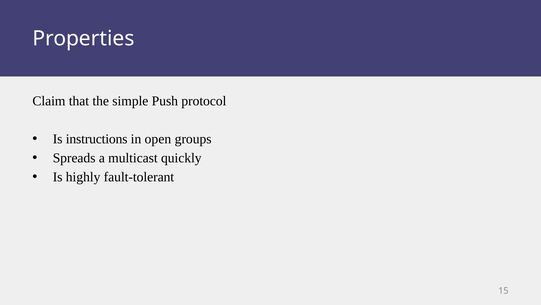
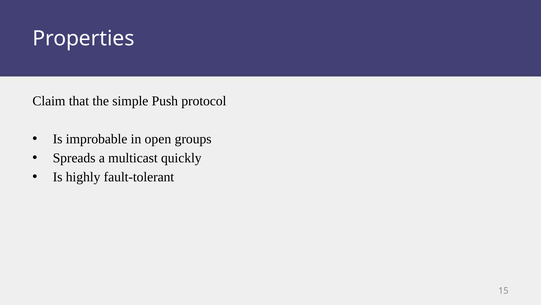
instructions: instructions -> improbable
